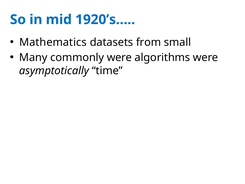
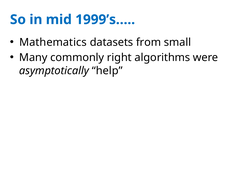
1920’s…: 1920’s… -> 1999’s…
commonly were: were -> right
time: time -> help
